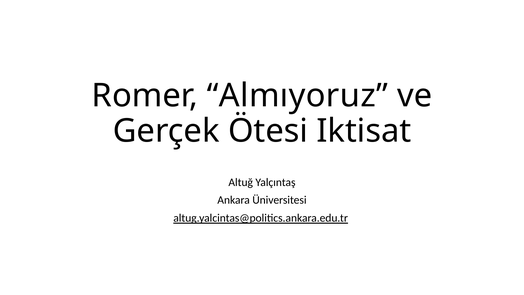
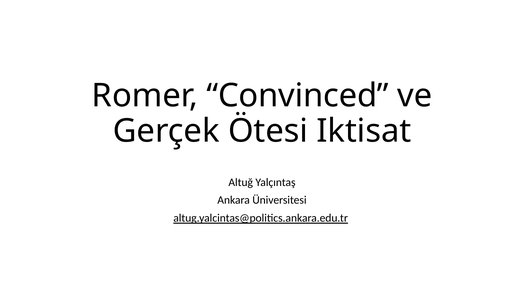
Almıyoruz: Almıyoruz -> Convinced
